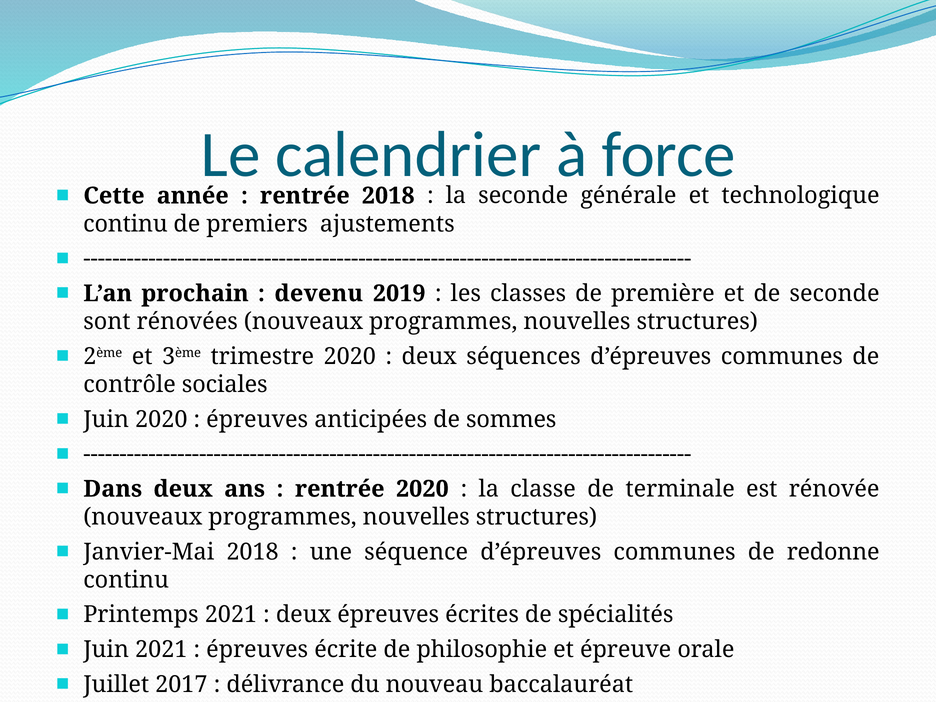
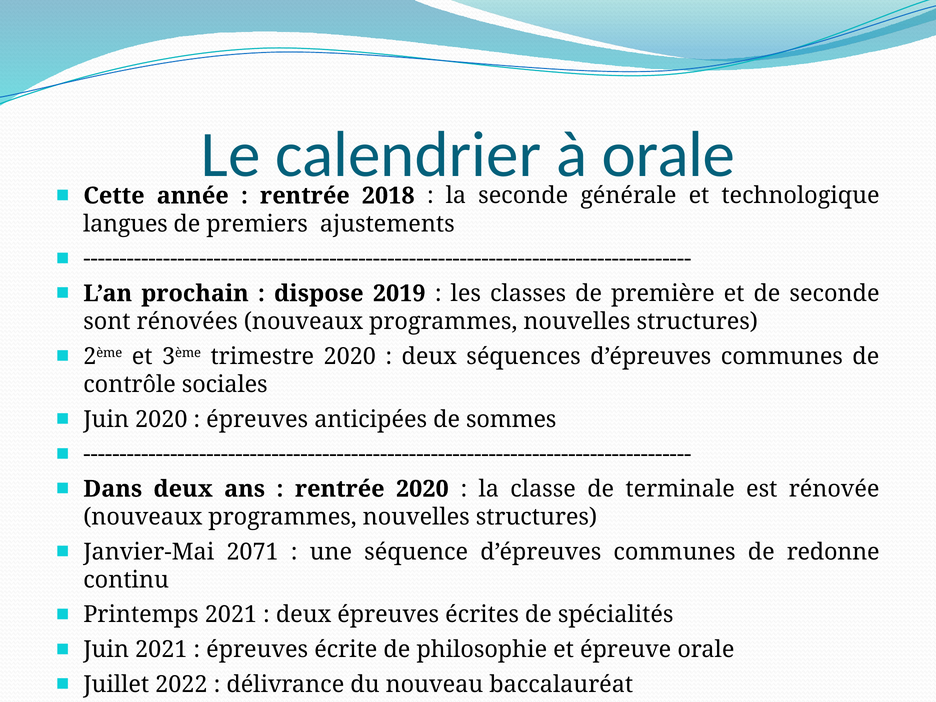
à force: force -> orale
continu at (125, 224): continu -> langues
devenu: devenu -> dispose
Janvier-Mai 2018: 2018 -> 2071
2017: 2017 -> 2022
